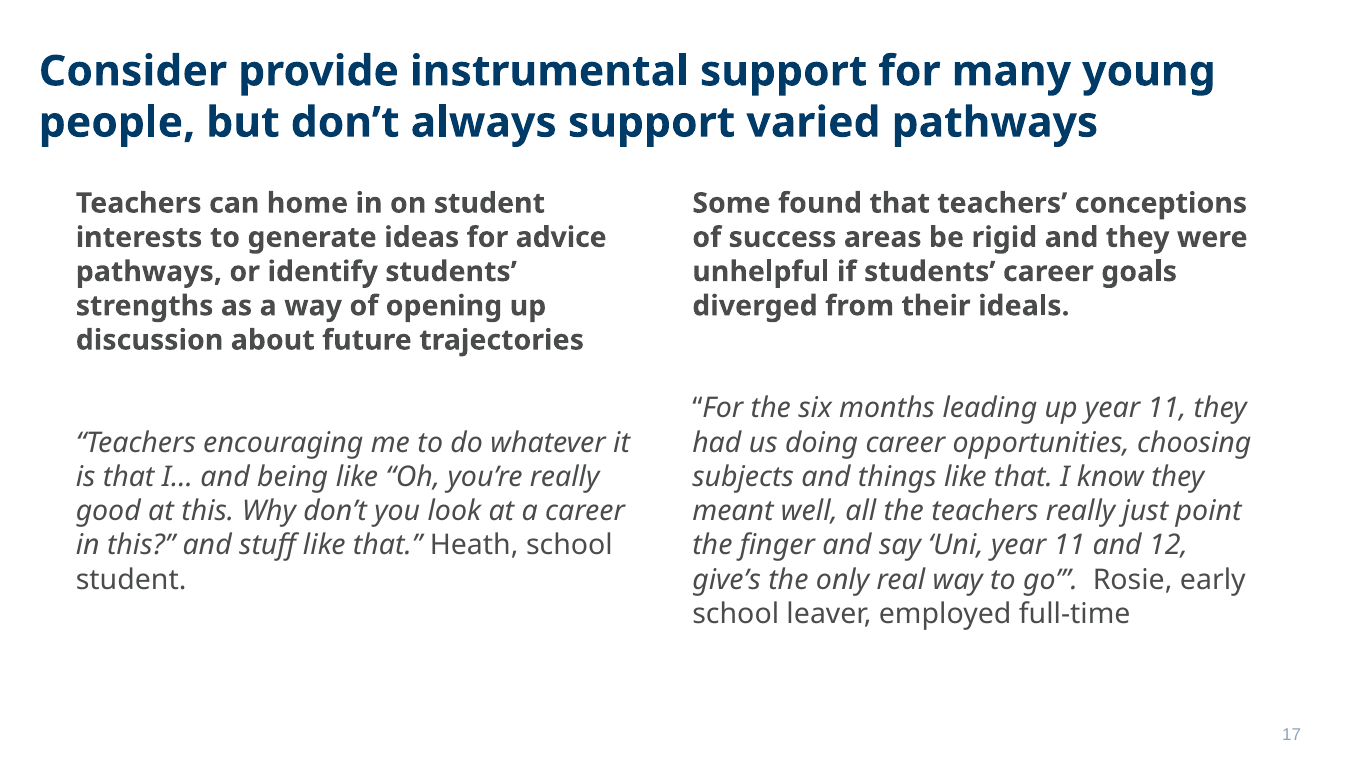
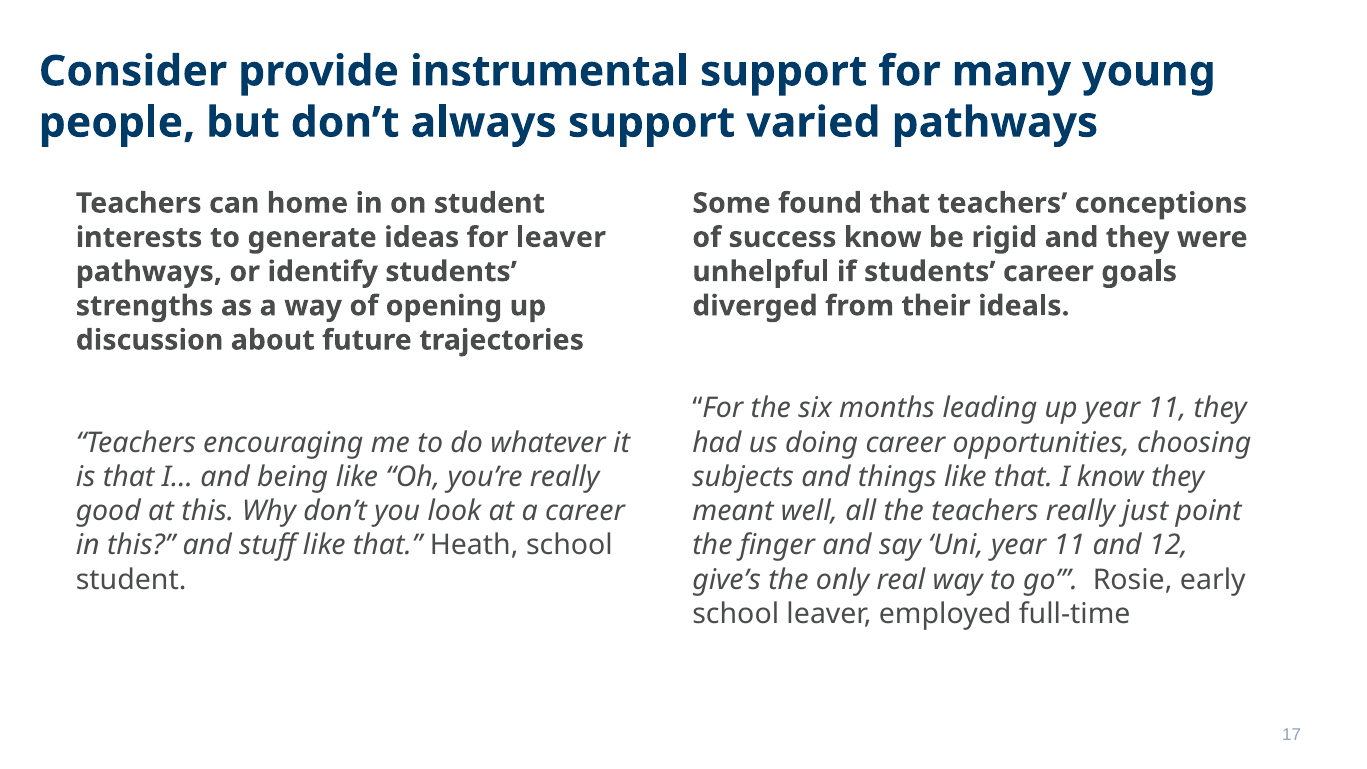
for advice: advice -> leaver
success areas: areas -> know
